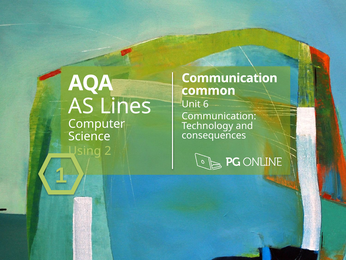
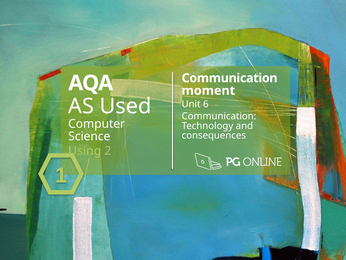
common: common -> moment
Lines: Lines -> Used
